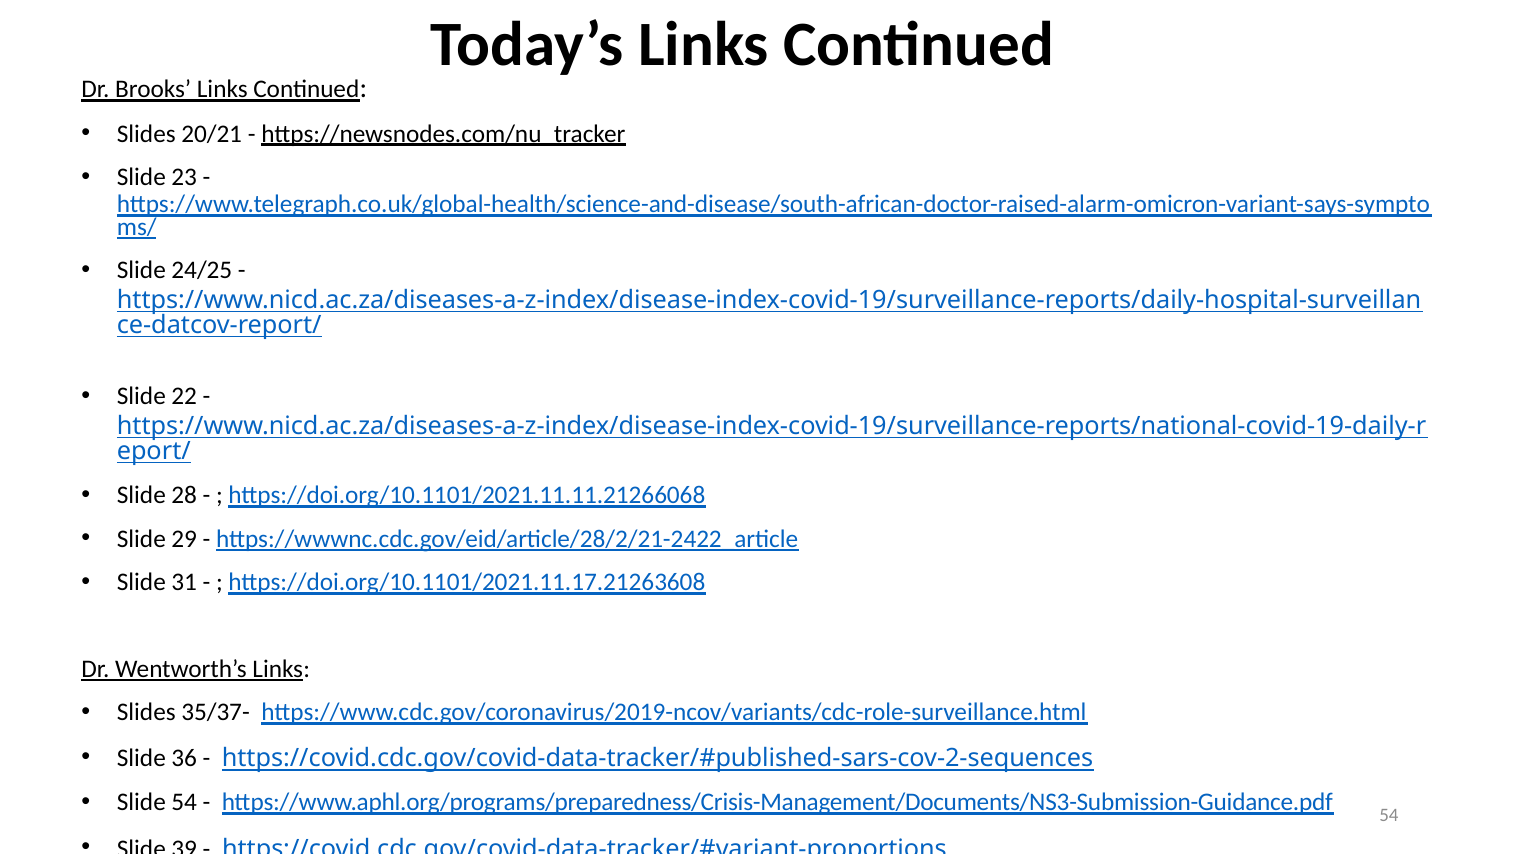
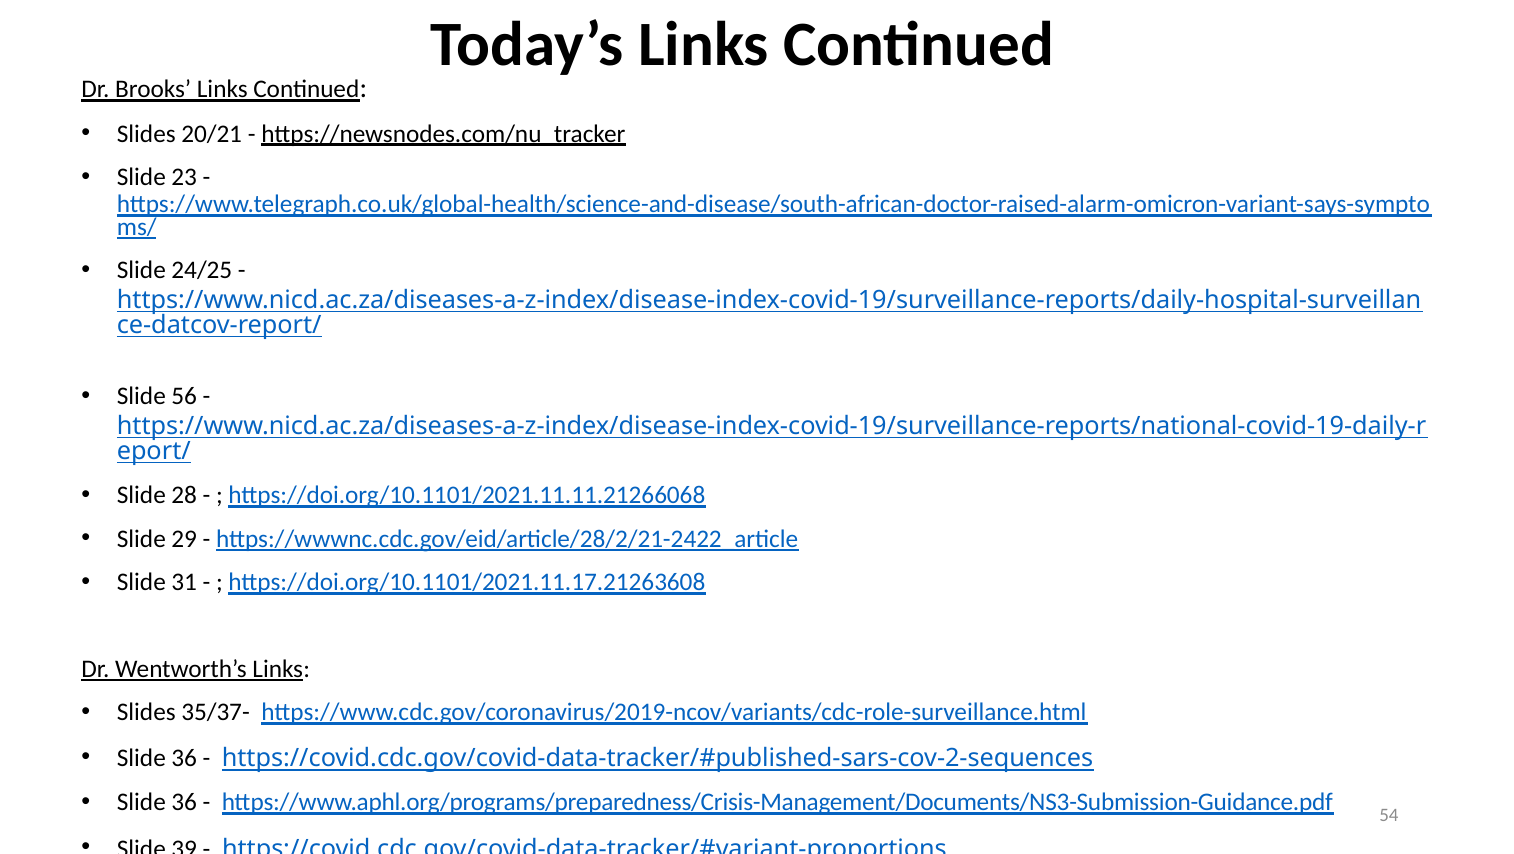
22: 22 -> 56
54 at (184, 802): 54 -> 36
